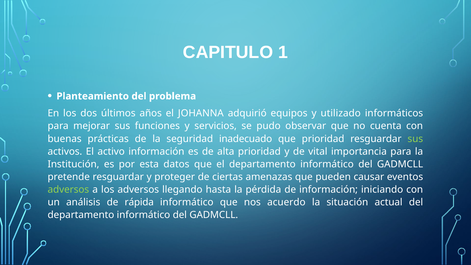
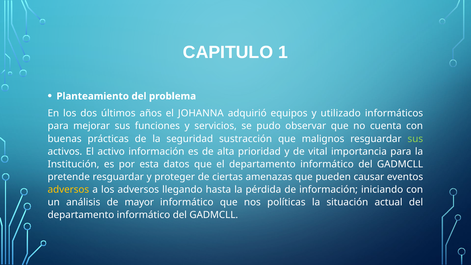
inadecuado: inadecuado -> sustracción
que prioridad: prioridad -> malignos
adversos at (68, 190) colour: light green -> yellow
rápida: rápida -> mayor
acuerdo: acuerdo -> políticas
